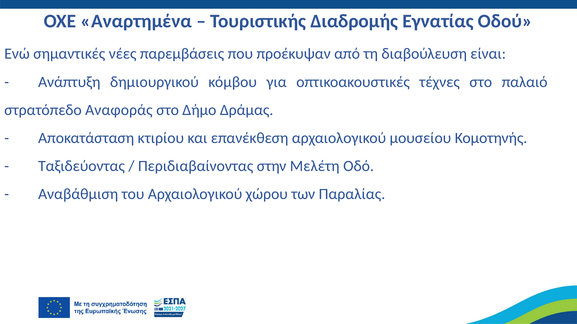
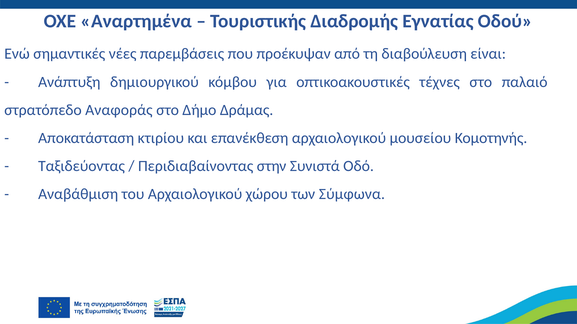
Μελέτη: Μελέτη -> Συνιστά
Παραλίας: Παραλίας -> Σύμφωνα
